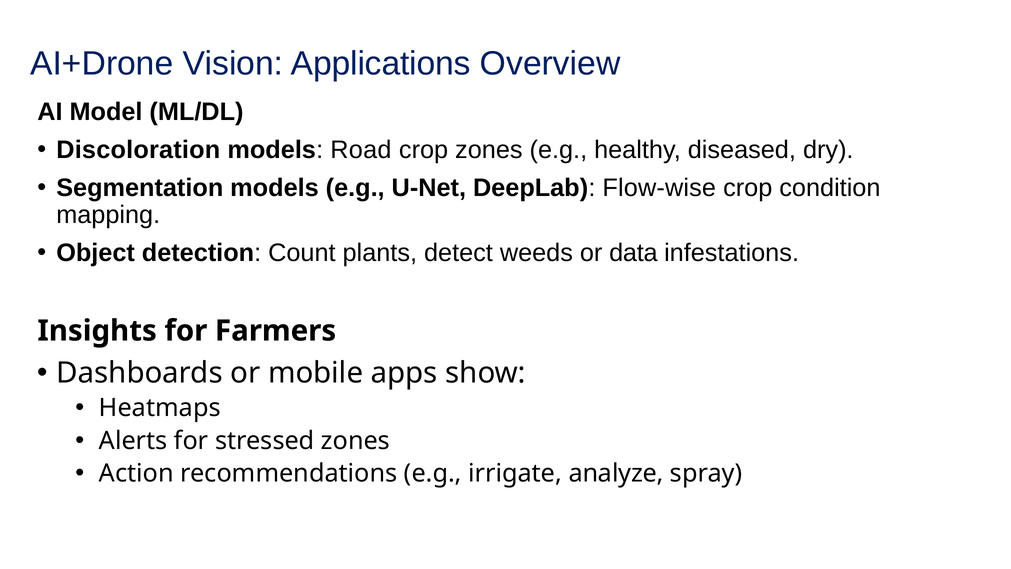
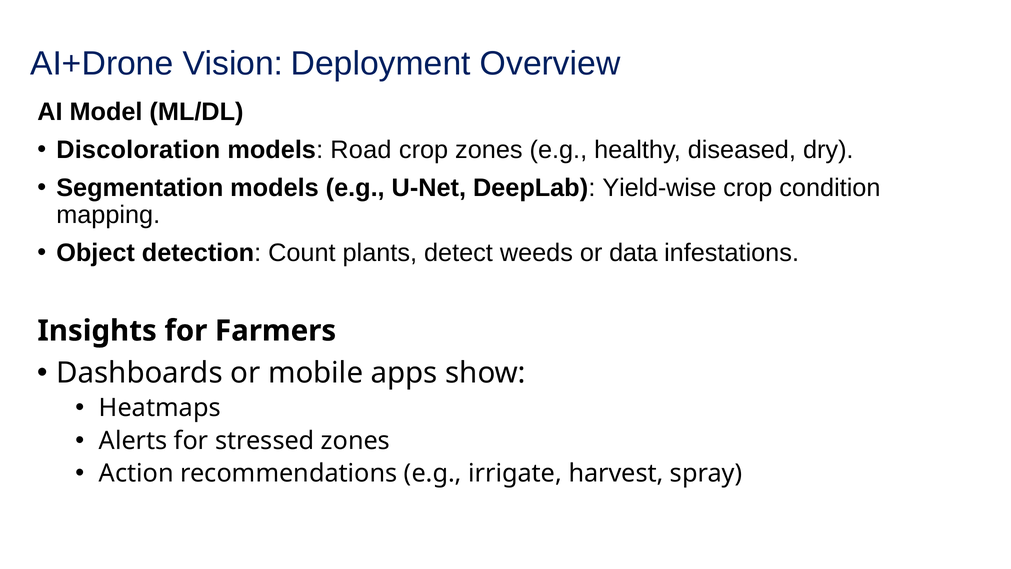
Applications: Applications -> Deployment
Flow-wise: Flow-wise -> Yield-wise
analyze: analyze -> harvest
